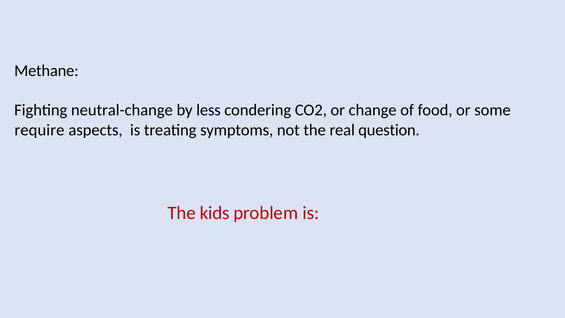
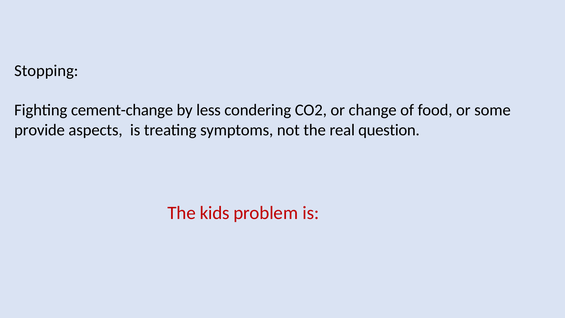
Methane: Methane -> Stopping
neutral-change: neutral-change -> cement-change
require: require -> provide
